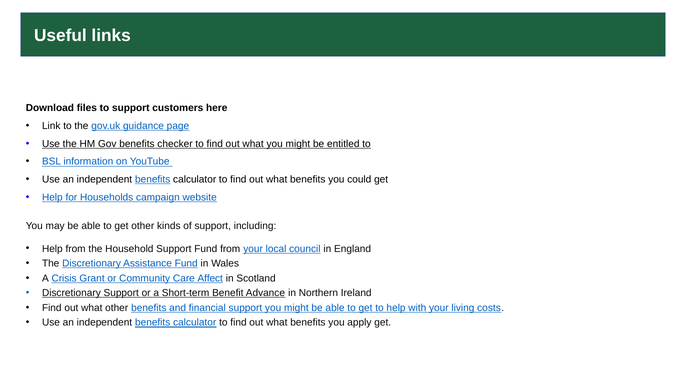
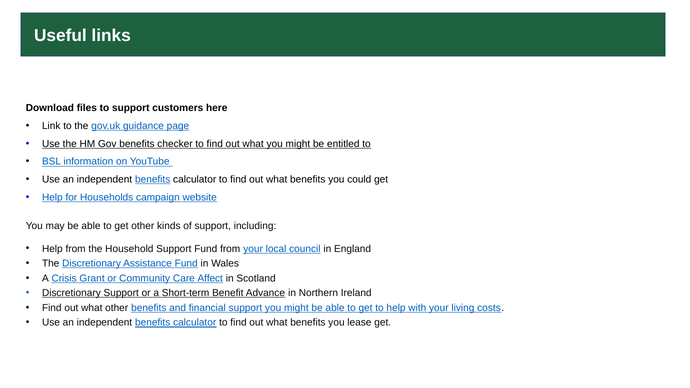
apply: apply -> lease
